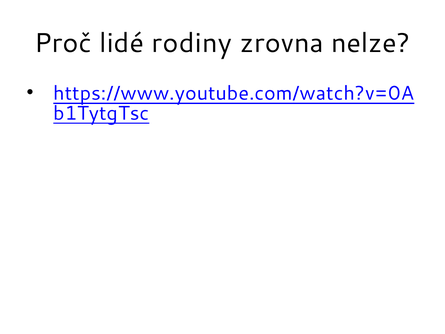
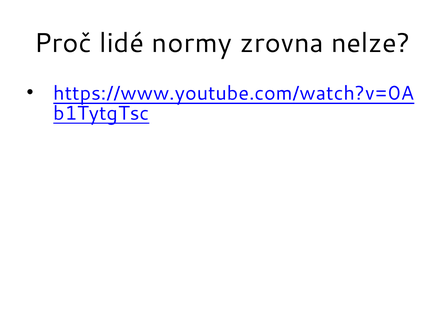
rodiny: rodiny -> normy
